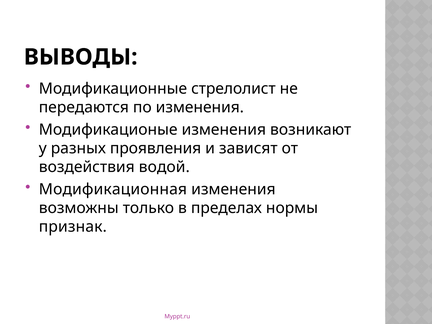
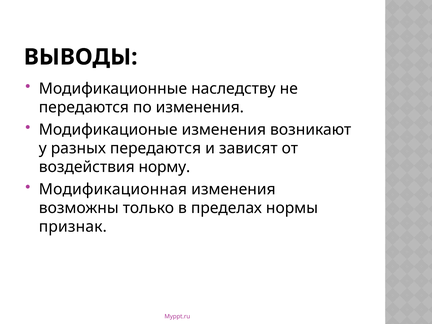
стрелолист: стрелолист -> наследству
разных проявления: проявления -> передаются
водой: водой -> норму
